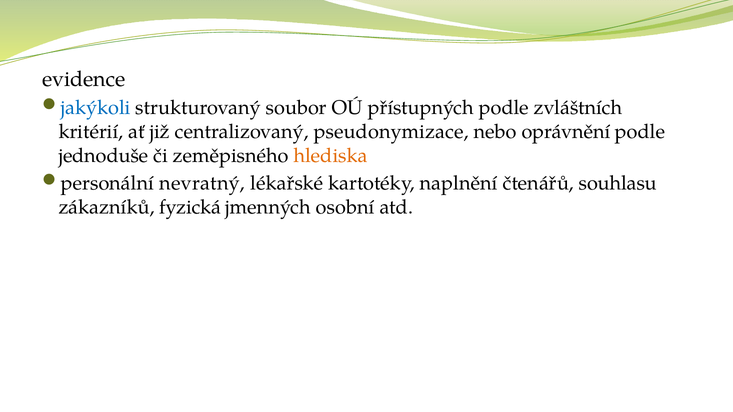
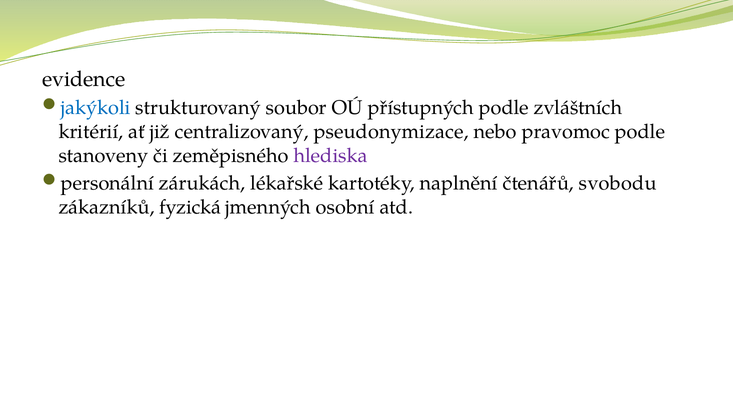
oprávnění: oprávnění -> pravomoc
jednoduše: jednoduše -> stanoveny
hlediska colour: orange -> purple
nevratný: nevratný -> zárukách
souhlasu: souhlasu -> svobodu
